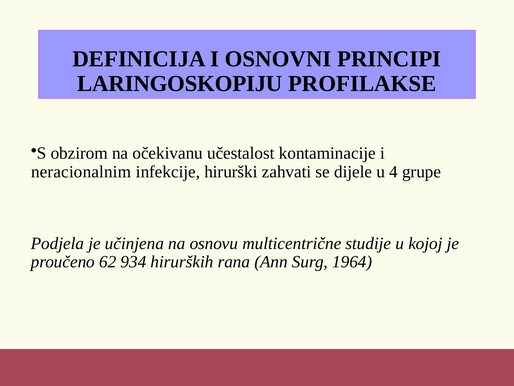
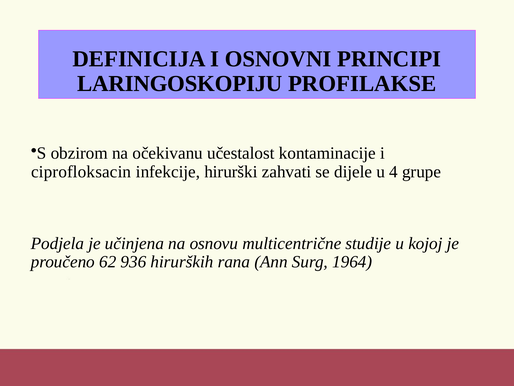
neracionalnim: neracionalnim -> ciprofloksacin
934: 934 -> 936
